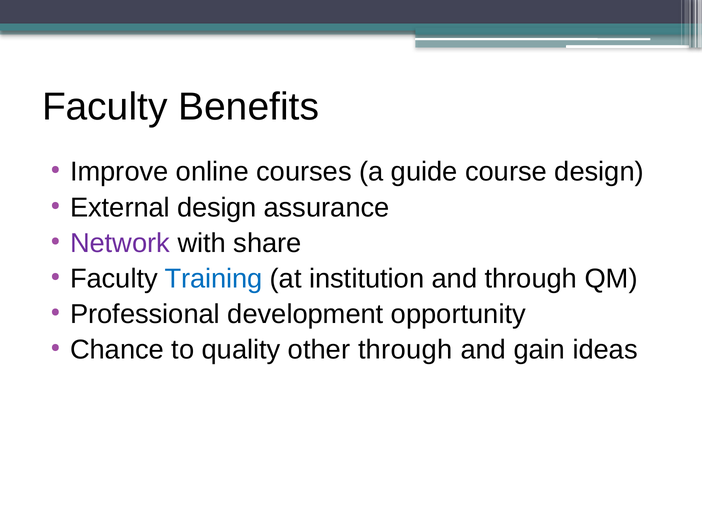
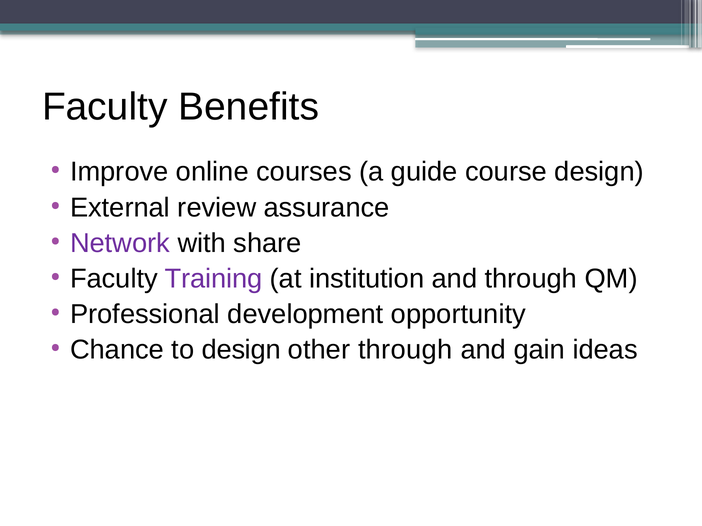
External design: design -> review
Training colour: blue -> purple
to quality: quality -> design
